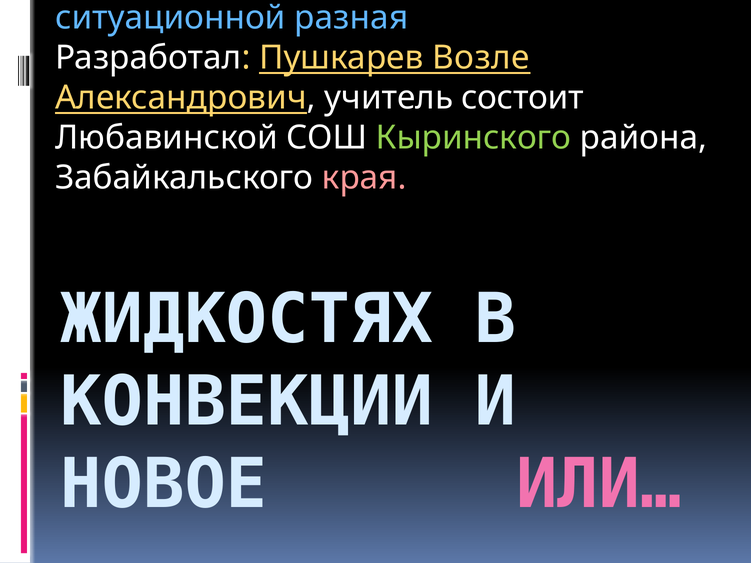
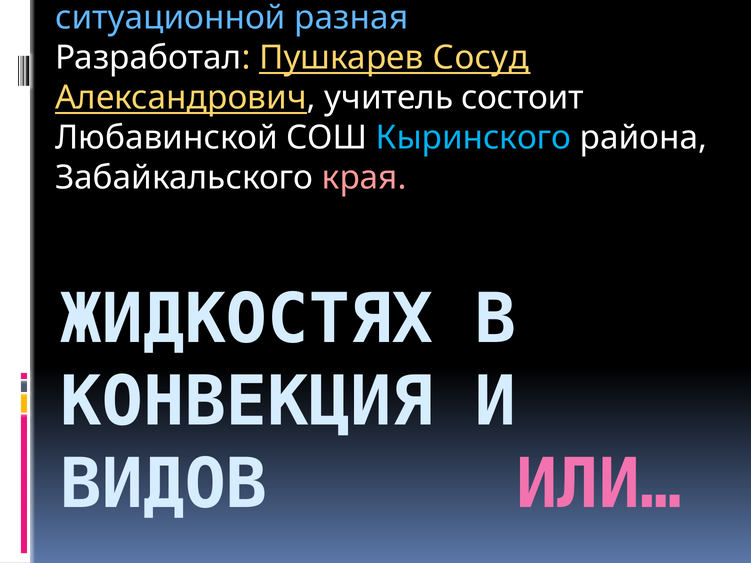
Возле: Возле -> Сосуд
Кыринского colour: light green -> light blue
КОНВЕКЦИИ: КОНВЕКЦИИ -> КОНВЕКЦИЯ
НОВОЕ: НОВОЕ -> ВИДОВ
